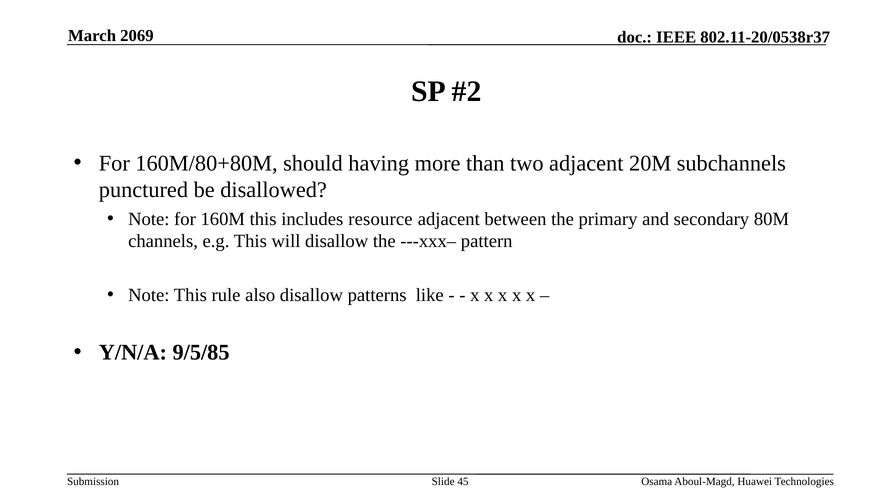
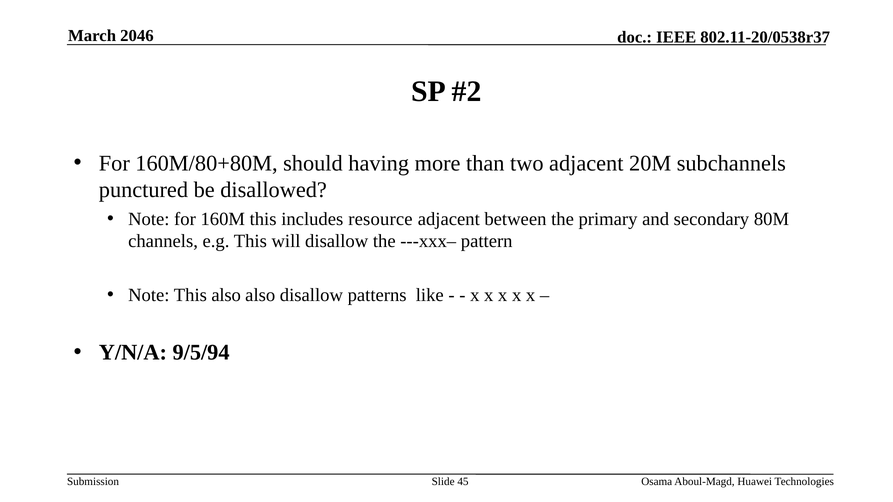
2069: 2069 -> 2046
This rule: rule -> also
9/5/85: 9/5/85 -> 9/5/94
